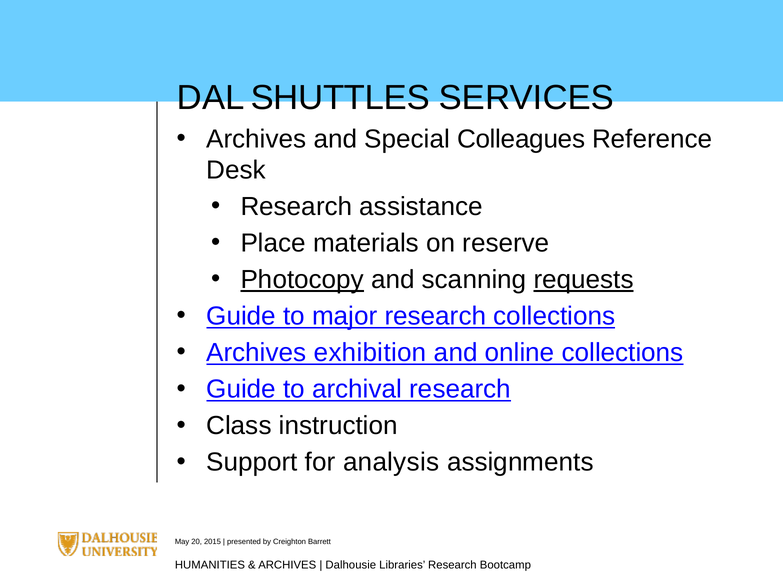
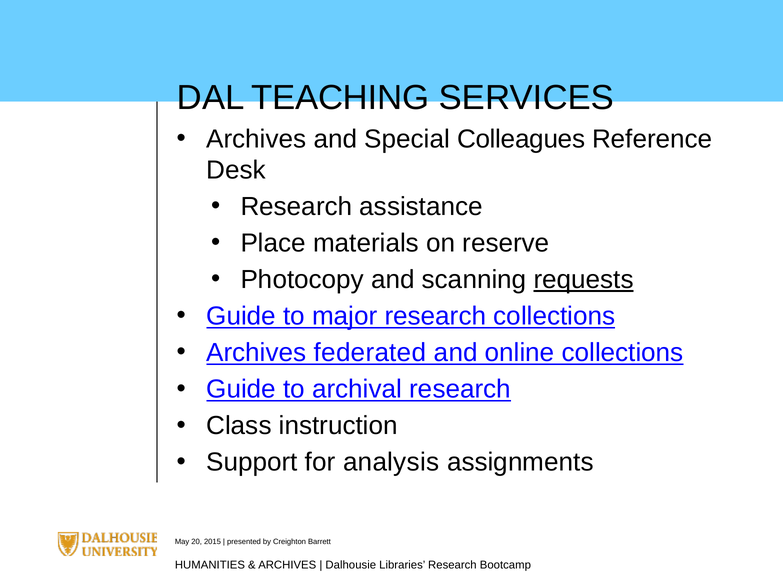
SHUTTLES: SHUTTLES -> TEACHING
Photocopy underline: present -> none
exhibition: exhibition -> federated
